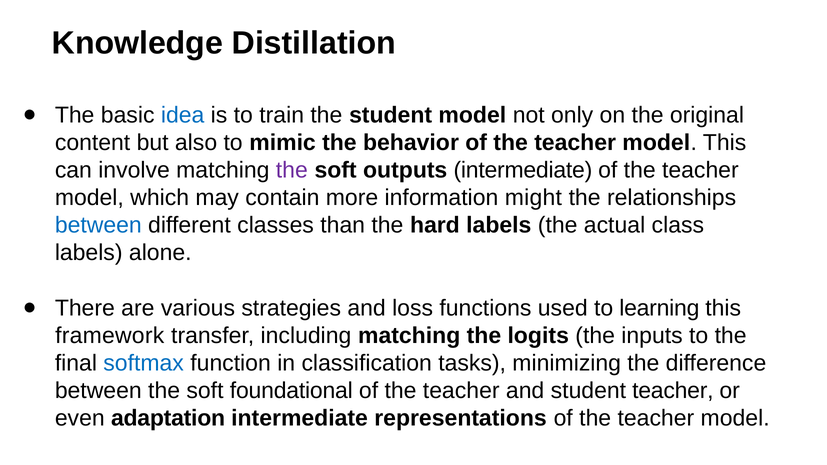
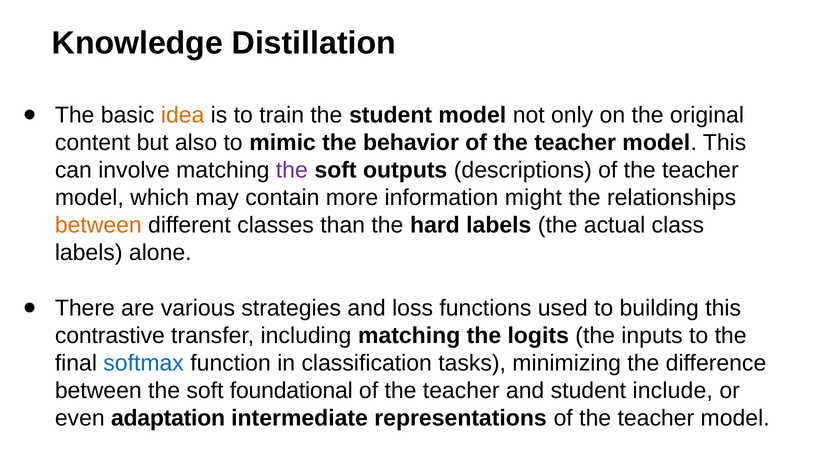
idea colour: blue -> orange
outputs intermediate: intermediate -> descriptions
between at (98, 225) colour: blue -> orange
learning: learning -> building
framework: framework -> contrastive
student teacher: teacher -> include
